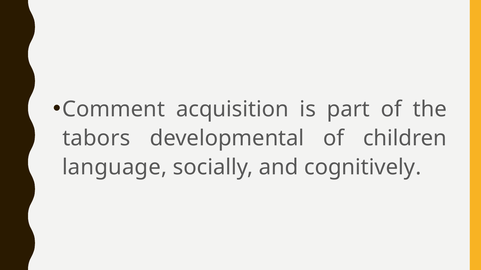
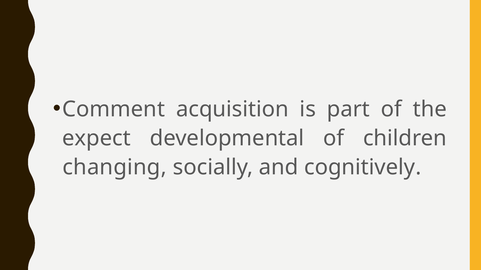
tabors: tabors -> expect
language: language -> changing
